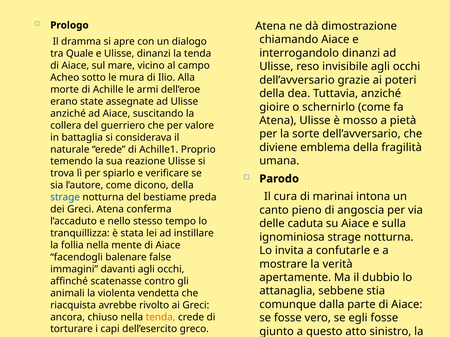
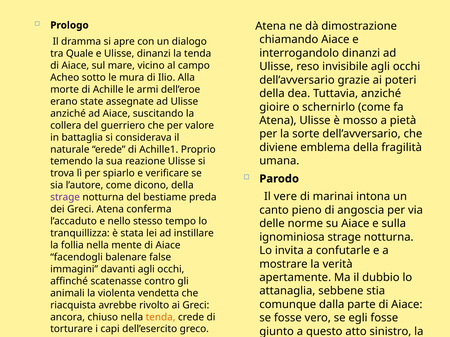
cura: cura -> vere
strage at (65, 198) colour: blue -> purple
caduta: caduta -> norme
